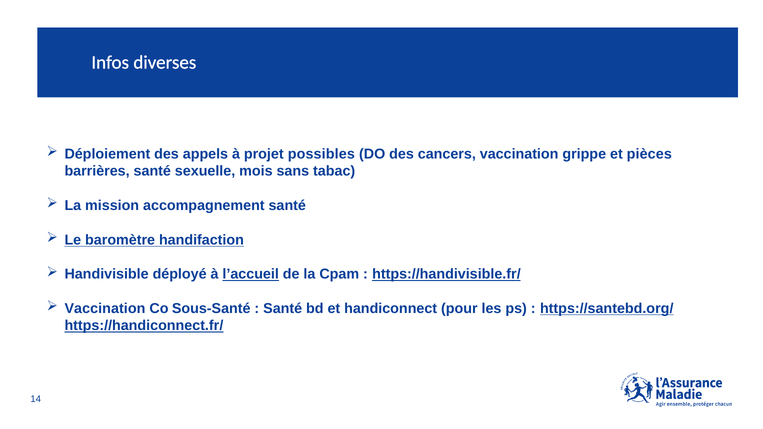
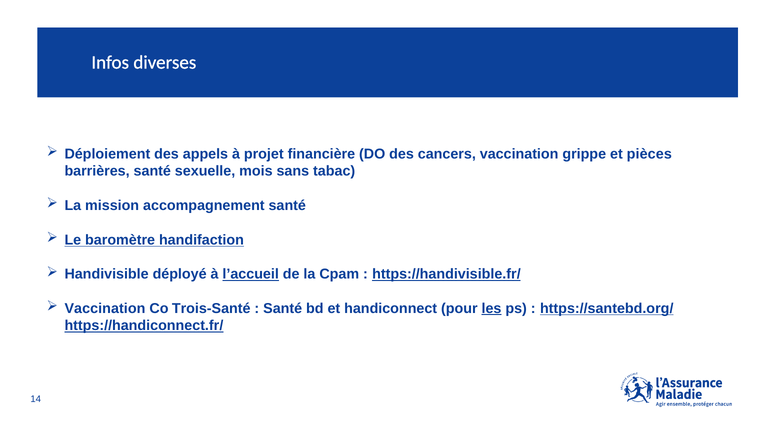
possibles: possibles -> financière
Sous-Santé: Sous-Santé -> Trois-Santé
les underline: none -> present
